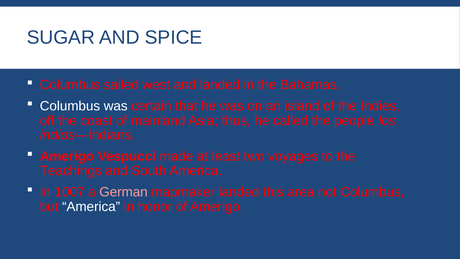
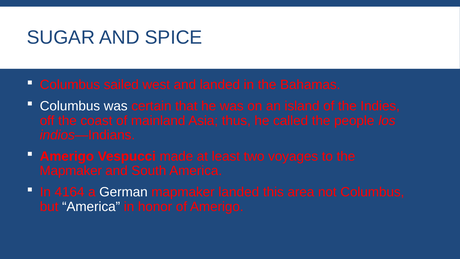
Teachings at (71, 171): Teachings -> Mapmaker
1007: 1007 -> 4164
German colour: pink -> white
